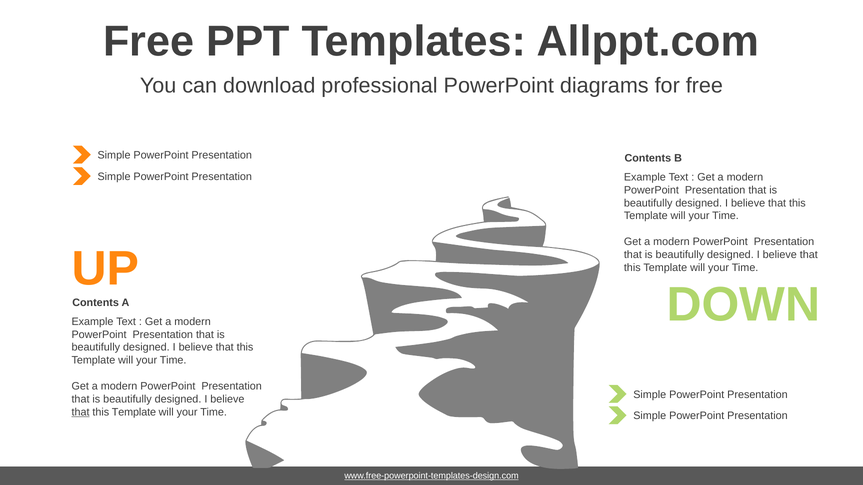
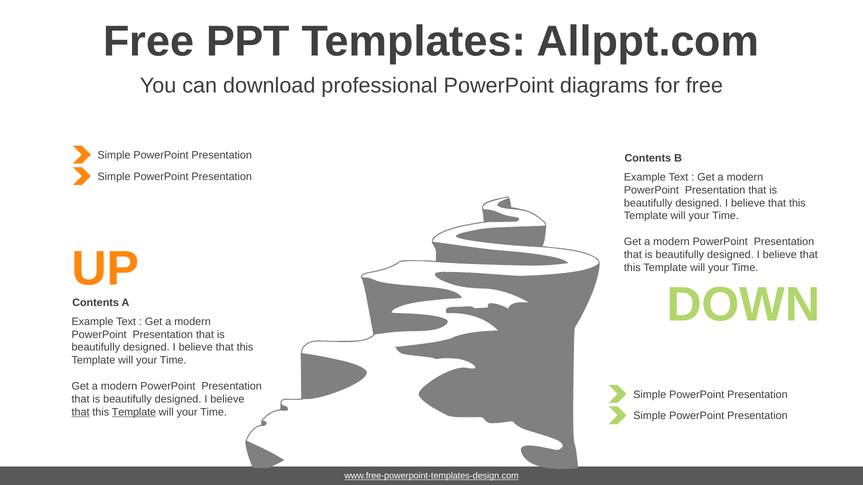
Template at (134, 412) underline: none -> present
